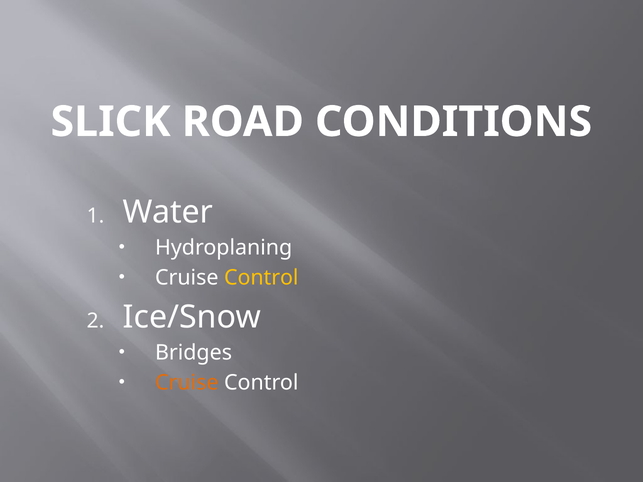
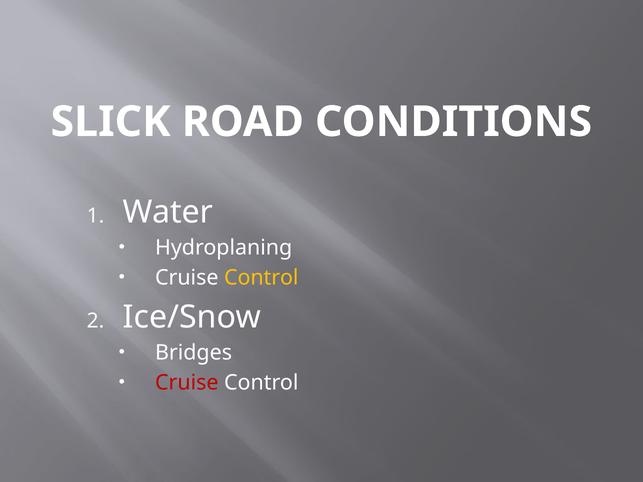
Cruise at (187, 383) colour: orange -> red
